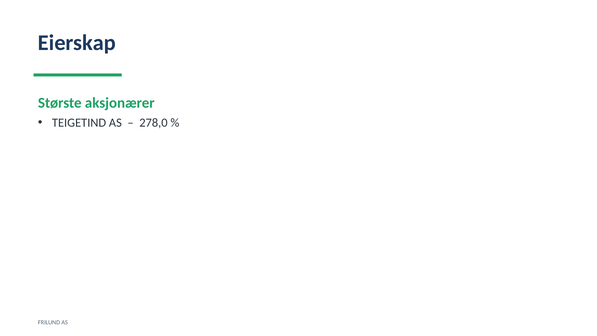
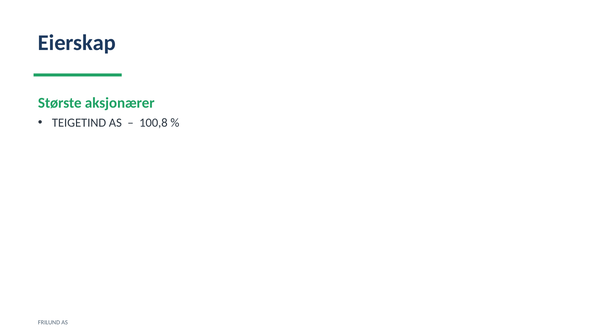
278,0: 278,0 -> 100,8
